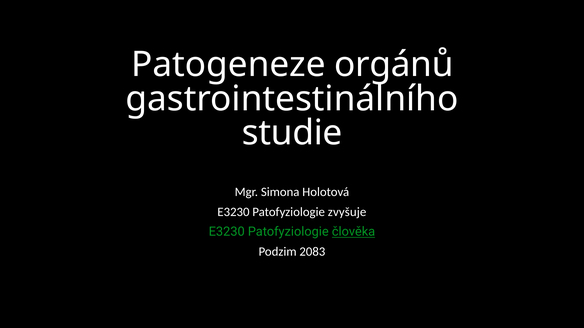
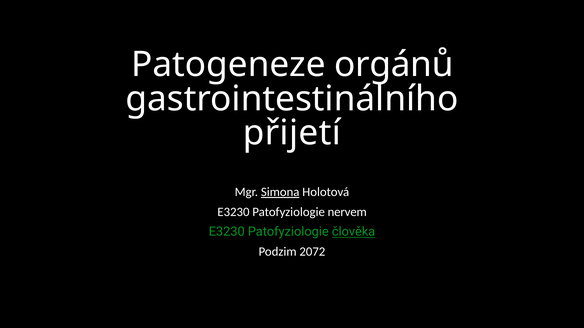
studie: studie -> přijetí
Simona underline: none -> present
zvyšuje: zvyšuje -> nervem
2083: 2083 -> 2072
